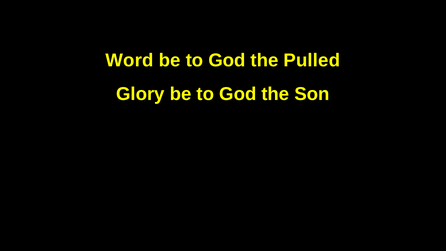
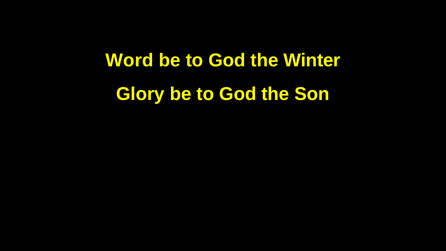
Pulled: Pulled -> Winter
